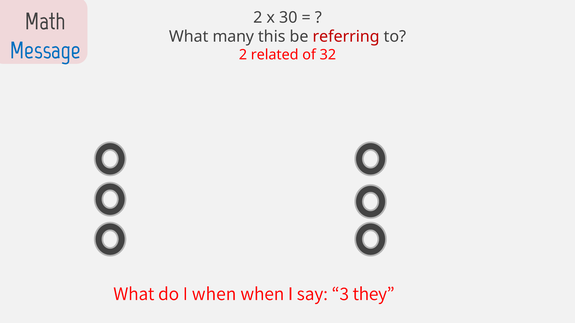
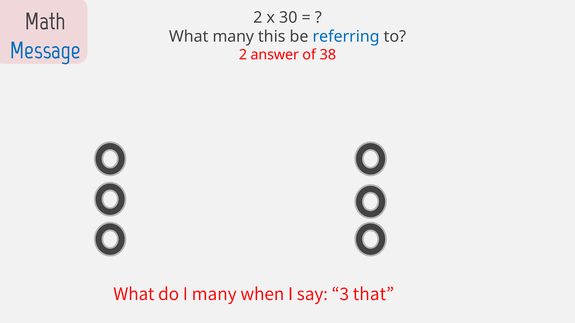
referring colour: red -> blue
related: related -> answer
32: 32 -> 38
I when: when -> many
they: they -> that
